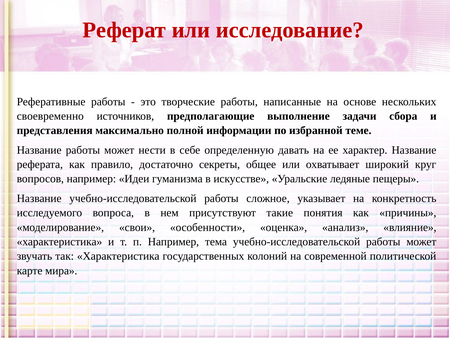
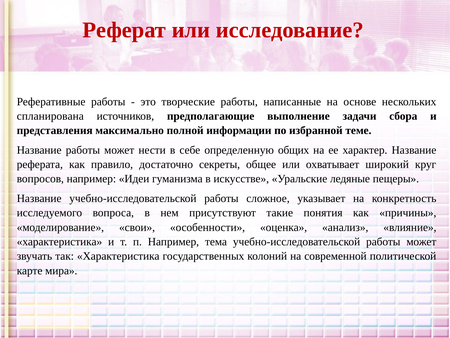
своевременно: своевременно -> спланирована
давать: давать -> общих
